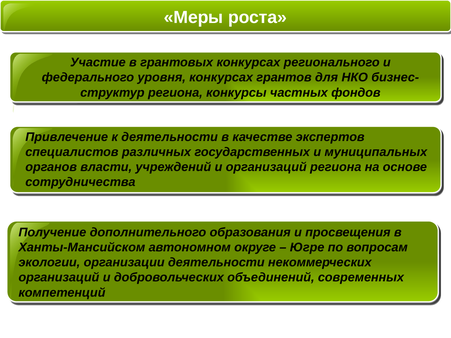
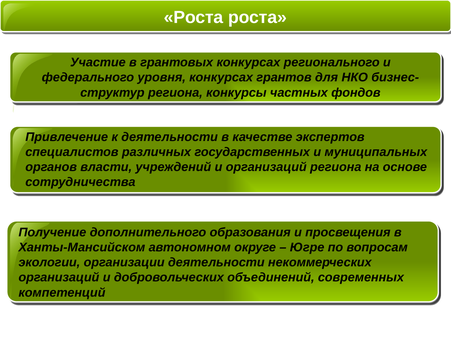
Меры at (194, 17): Меры -> Роста
